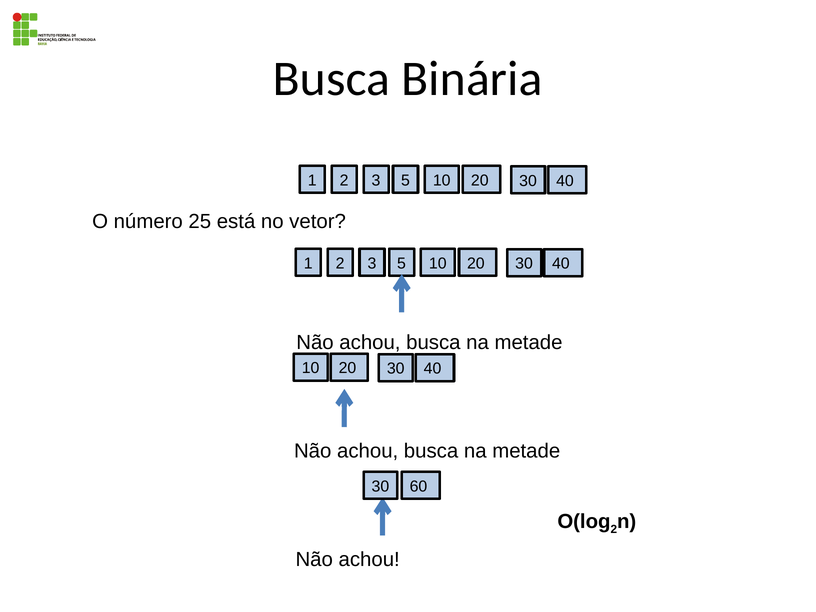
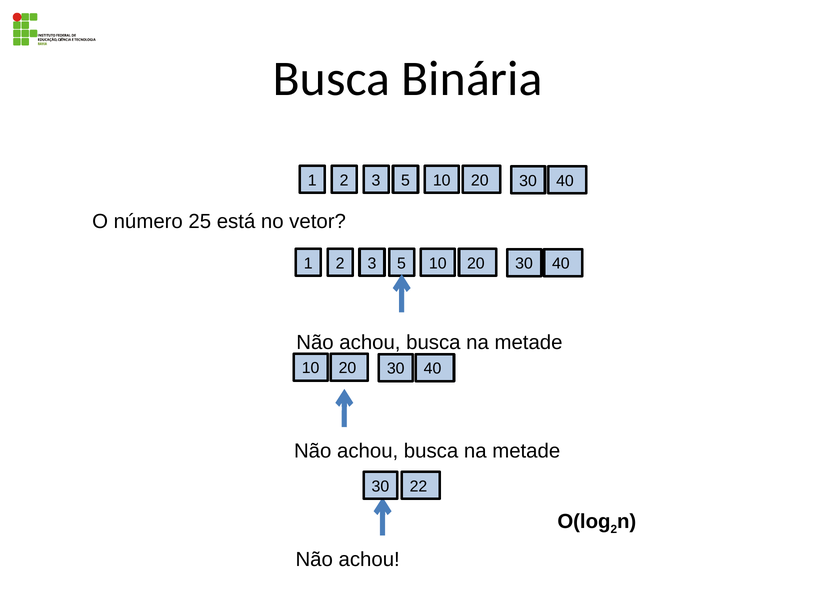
60: 60 -> 22
